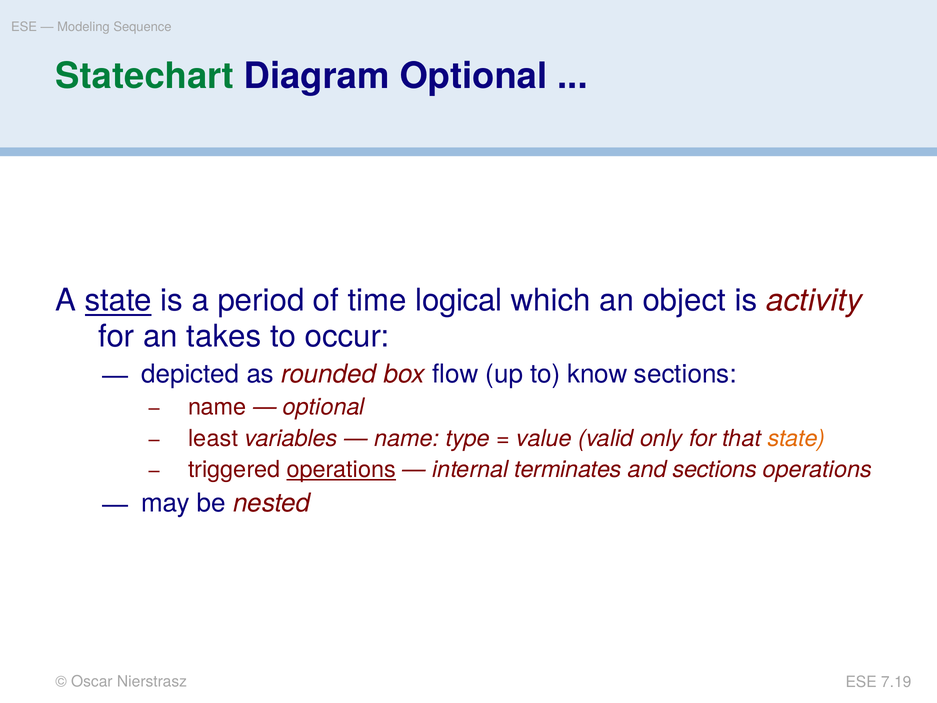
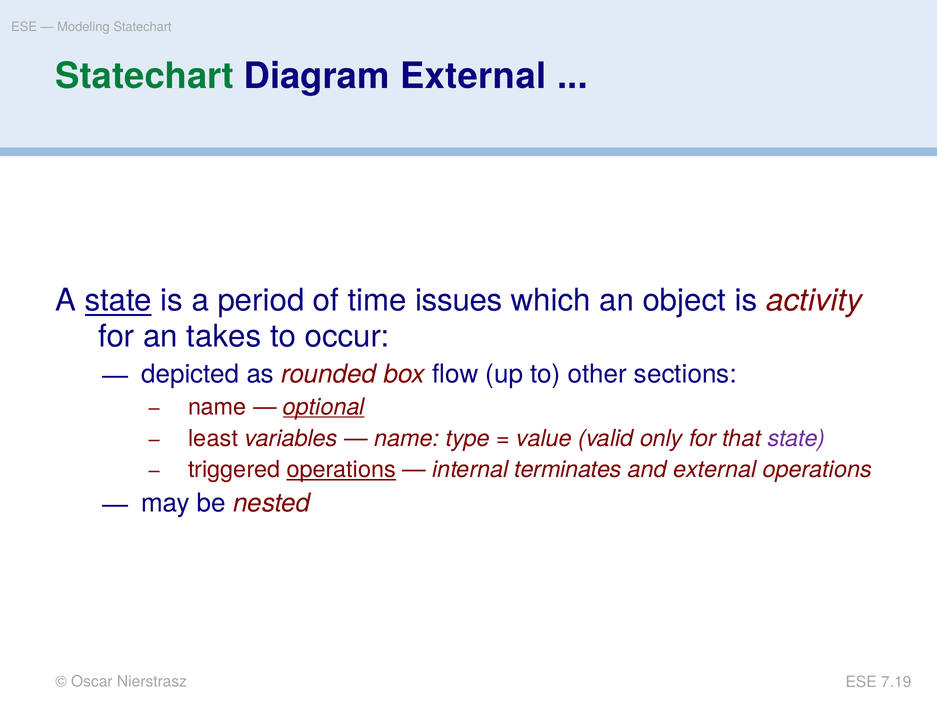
Modeling Sequence: Sequence -> Statechart
Diagram Optional: Optional -> External
logical: logical -> issues
know: know -> other
optional at (324, 407) underline: none -> present
state at (796, 438) colour: orange -> purple
and sections: sections -> external
